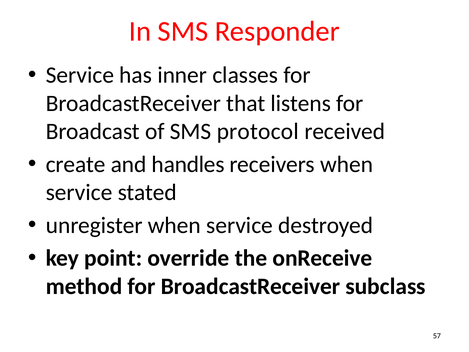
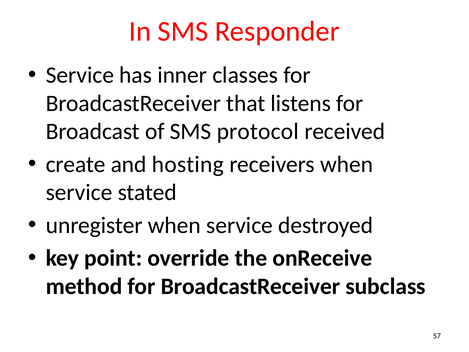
handles: handles -> hosting
